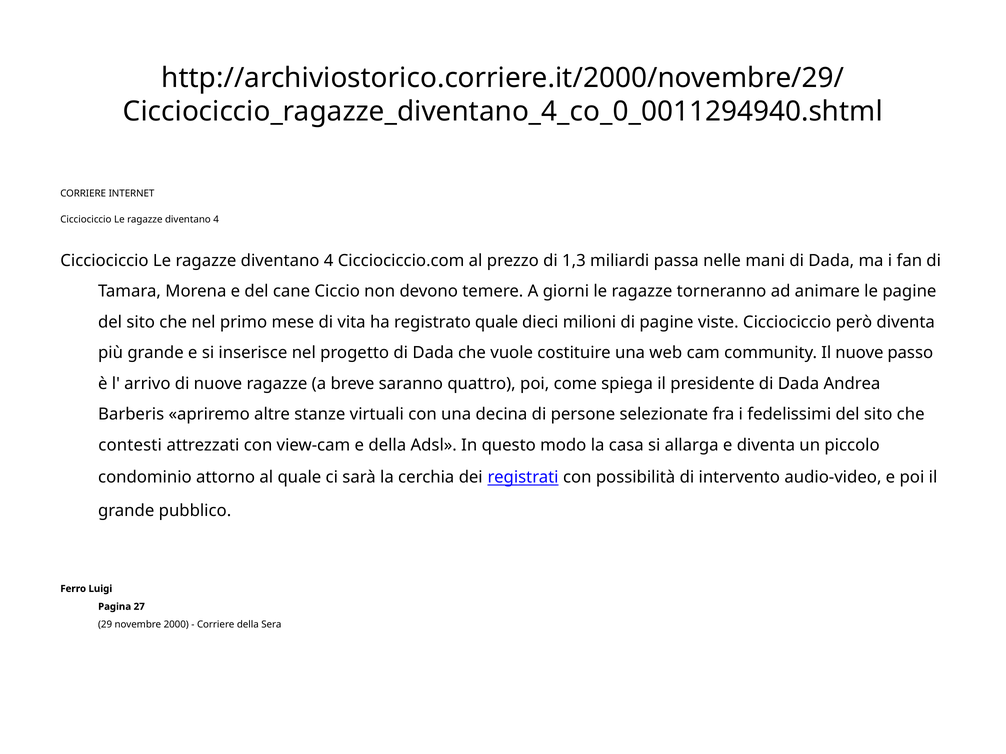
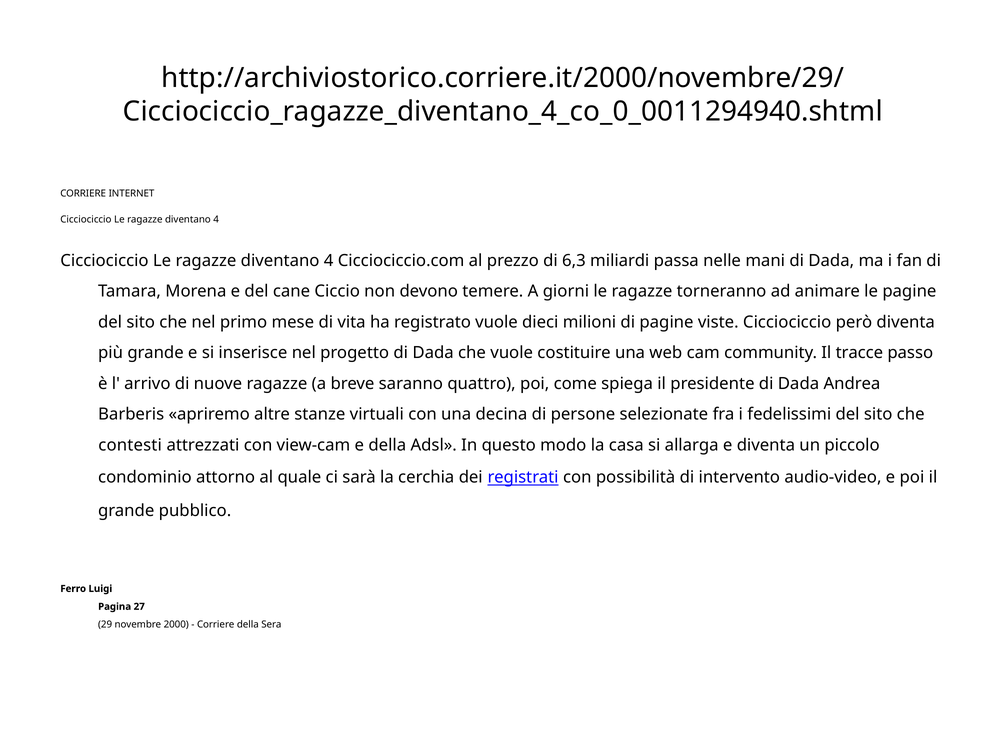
1,3: 1,3 -> 6,3
registrato quale: quale -> vuole
Il nuove: nuove -> tracce
